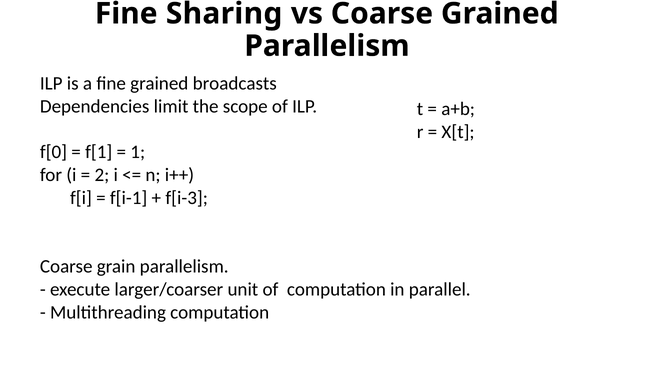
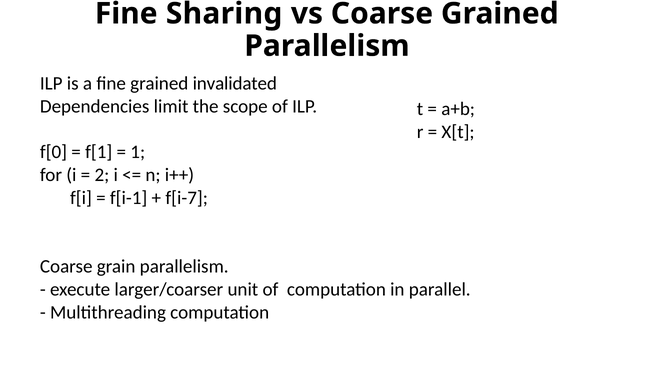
broadcasts: broadcasts -> invalidated
f[i-3: f[i-3 -> f[i-7
